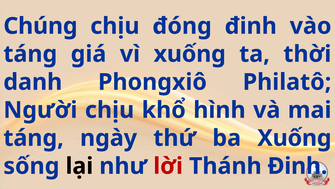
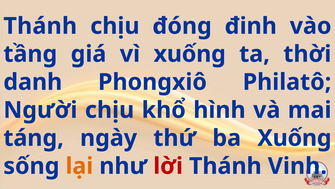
Chúng at (40, 26): Chúng -> Thánh
táng at (30, 54): táng -> tầng
lại colour: black -> orange
Thánh Đinh: Đinh -> Vinh
